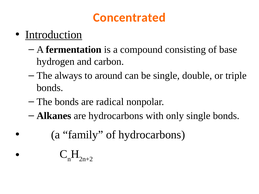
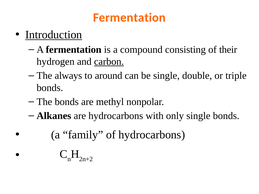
Concentrated at (129, 18): Concentrated -> Fermentation
base: base -> their
carbon underline: none -> present
radical: radical -> methyl
